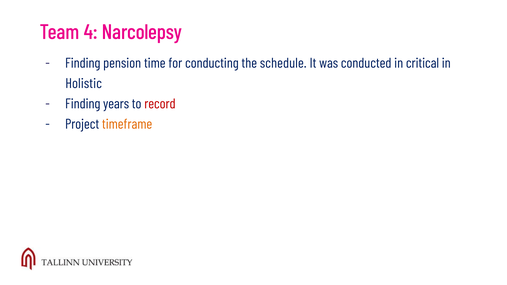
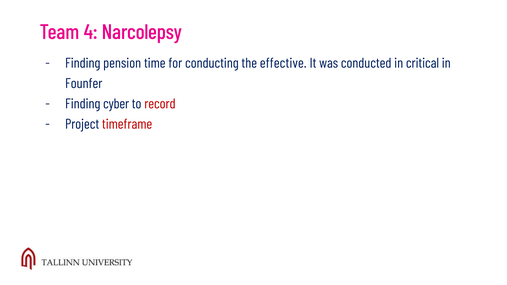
schedule: schedule -> effective
Holistic: Holistic -> Founfer
years: years -> cyber
timeframe colour: orange -> red
